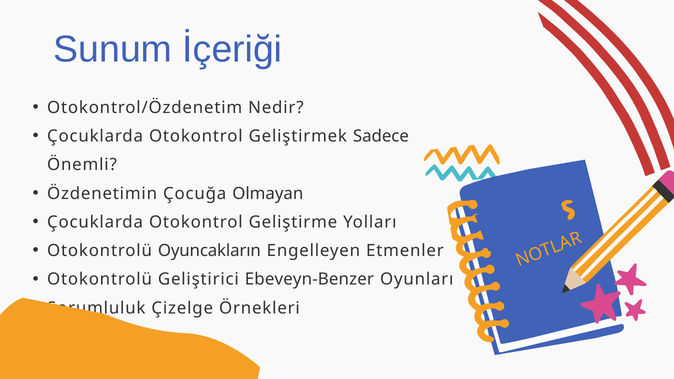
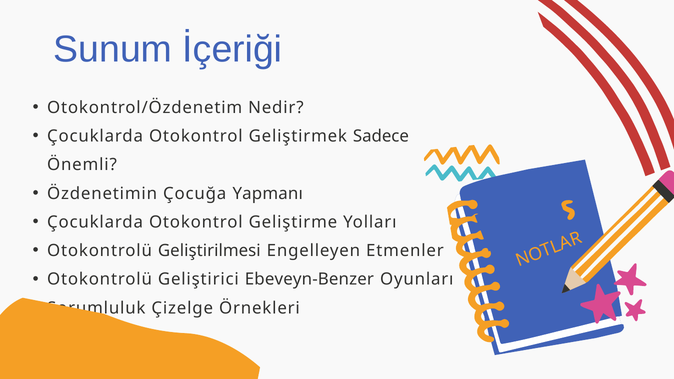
Olmayan: Olmayan -> Yapmanı
Oyuncakların: Oyuncakların -> Geliştirilmesi
